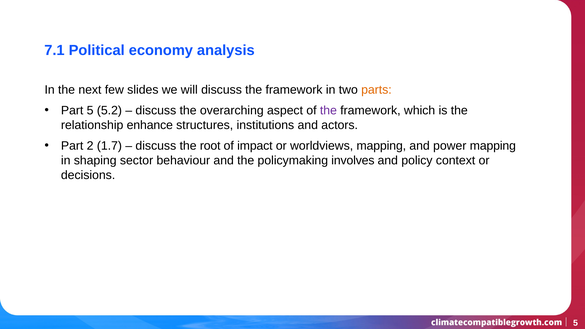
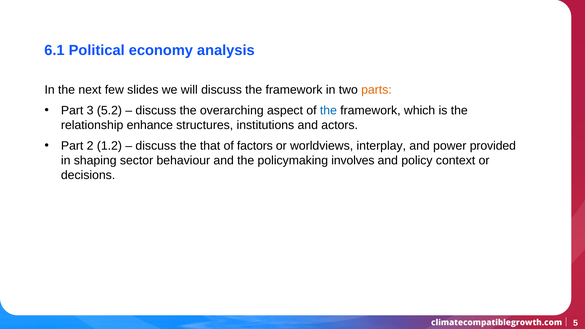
7.1: 7.1 -> 6.1
Part 5: 5 -> 3
the at (328, 111) colour: purple -> blue
1.7: 1.7 -> 1.2
root: root -> that
impact: impact -> factors
worldviews mapping: mapping -> interplay
power mapping: mapping -> provided
